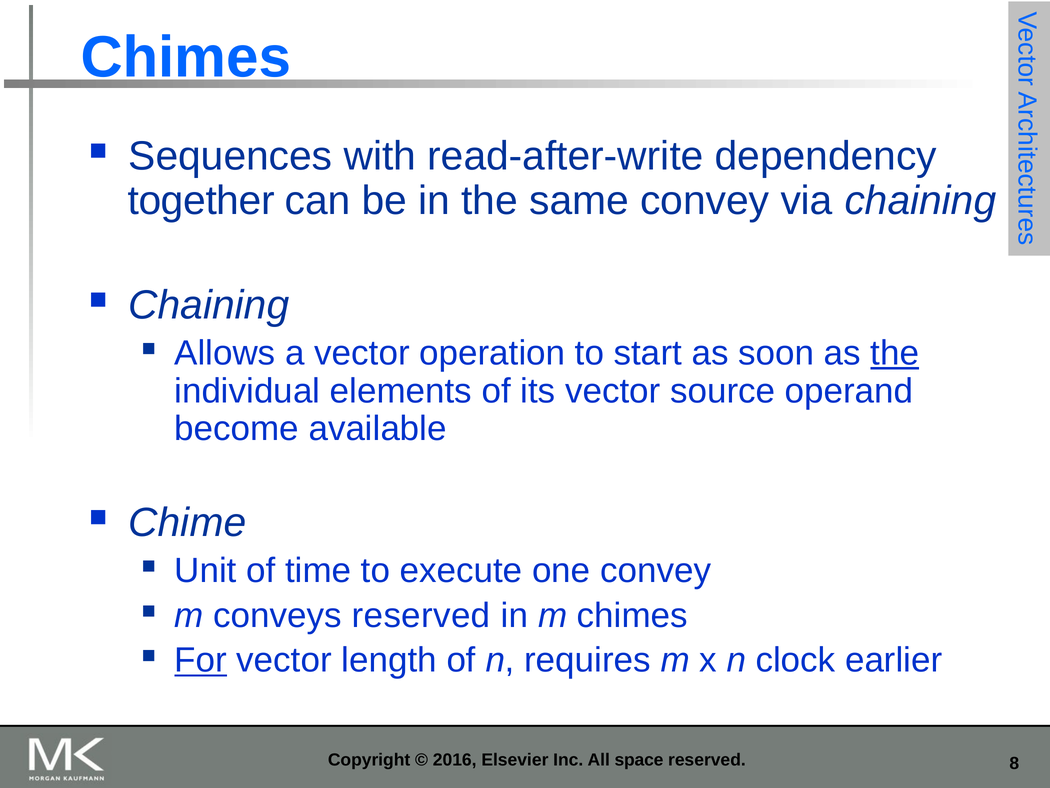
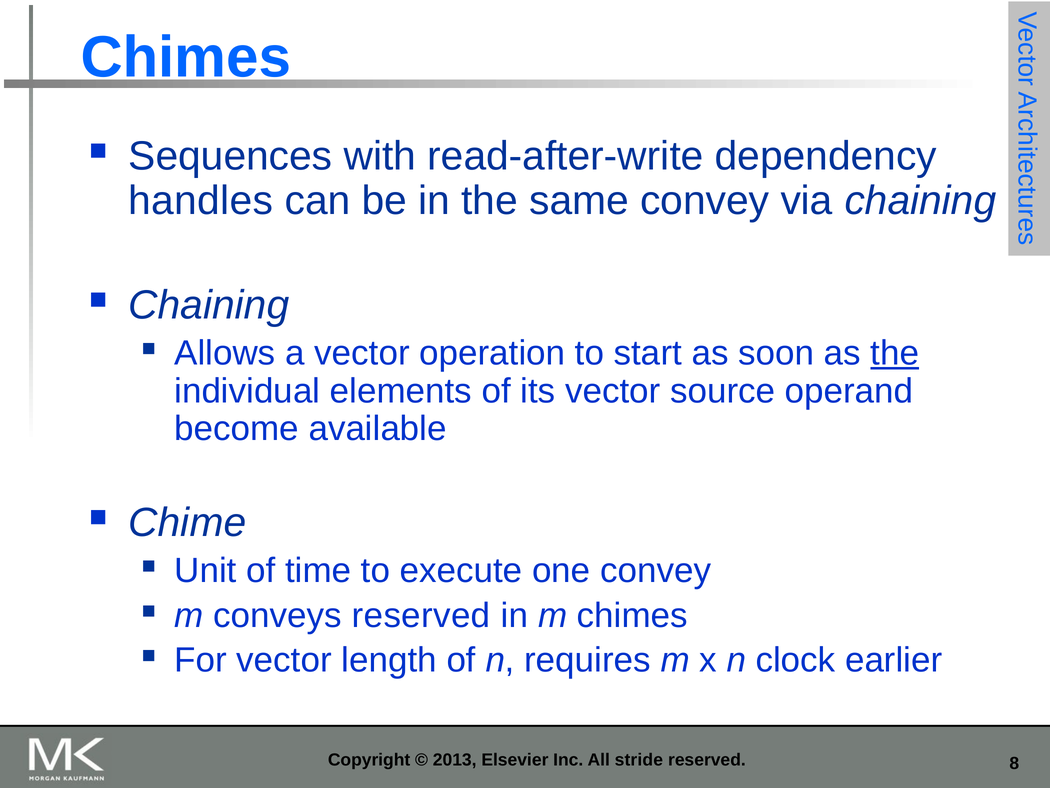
together: together -> handles
For underline: present -> none
2016: 2016 -> 2013
space: space -> stride
